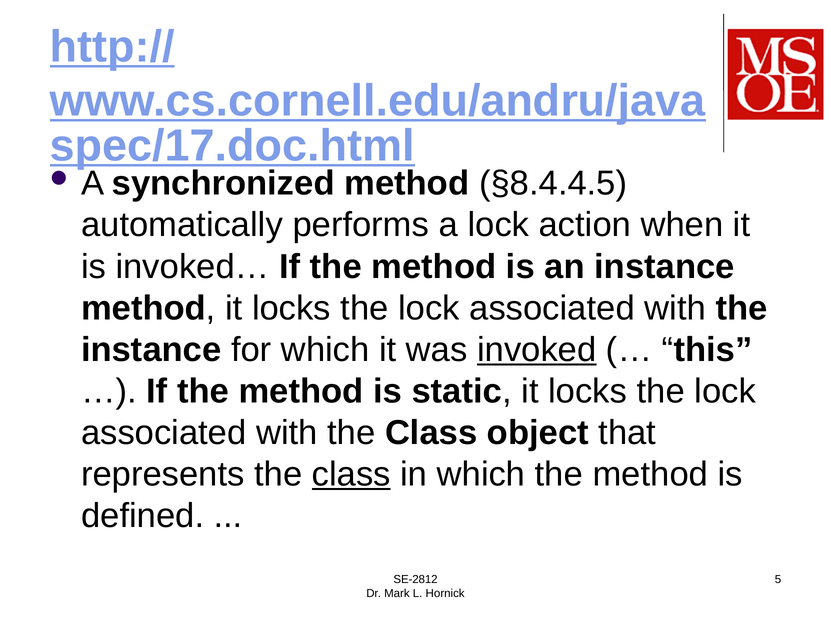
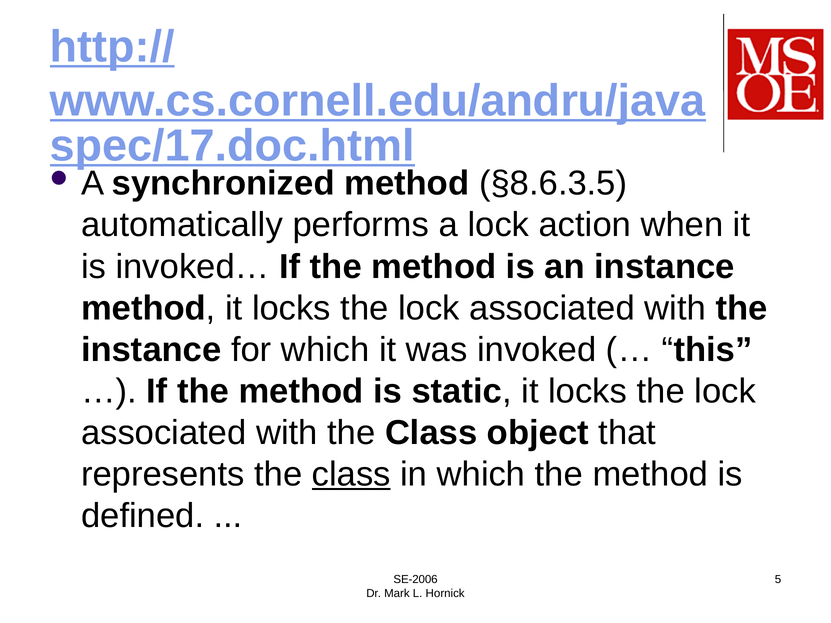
§8.4.4.5: §8.4.4.5 -> §8.6.3.5
invoked underline: present -> none
SE-2812: SE-2812 -> SE-2006
